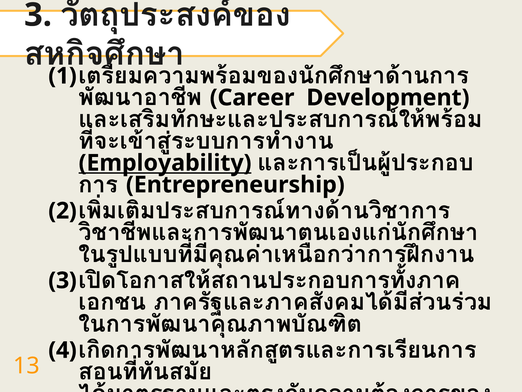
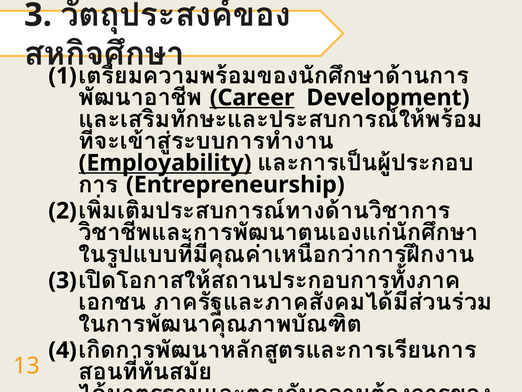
Career underline: none -> present
